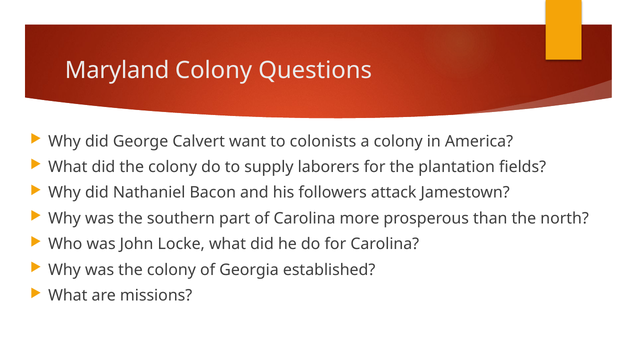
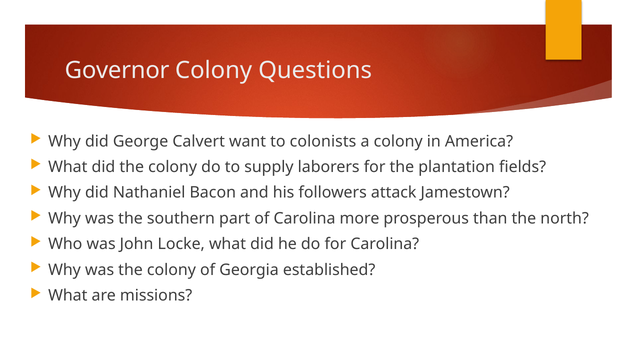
Maryland: Maryland -> Governor
